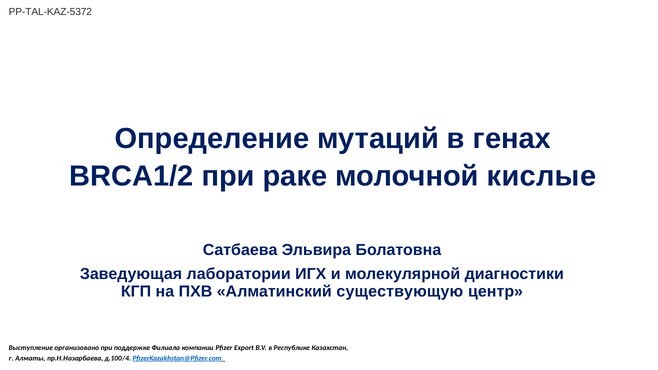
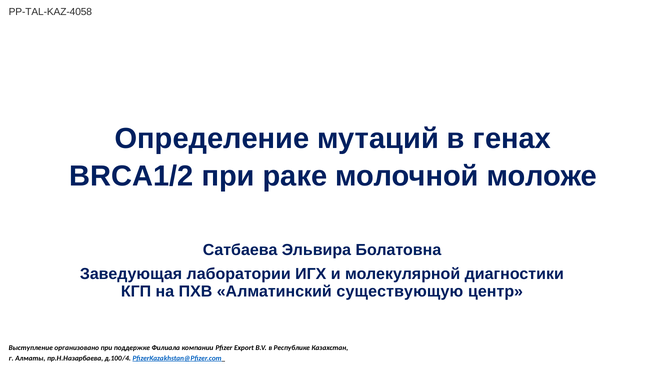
PP-TAL-KAZ-5372: PP-TAL-KAZ-5372 -> PP-TAL-KAZ-4058
кислые: кислые -> моложе
